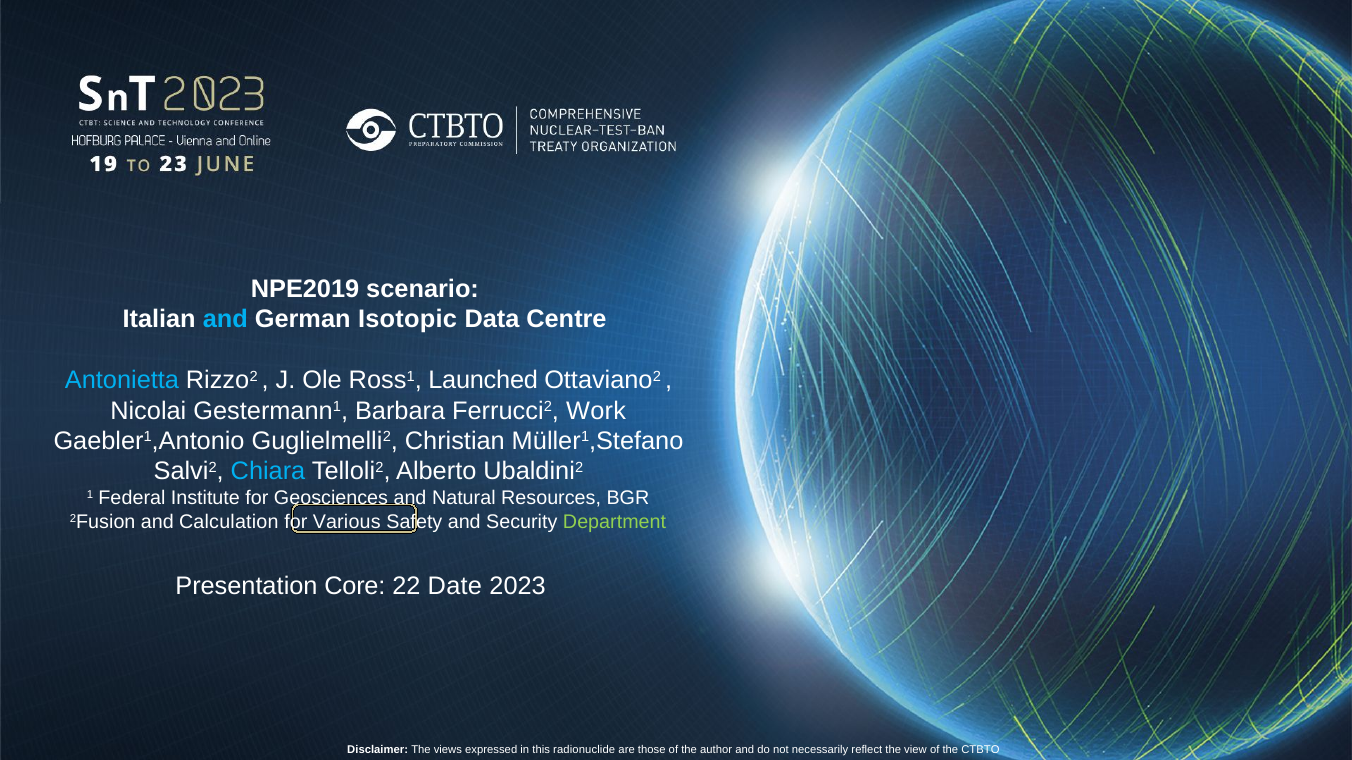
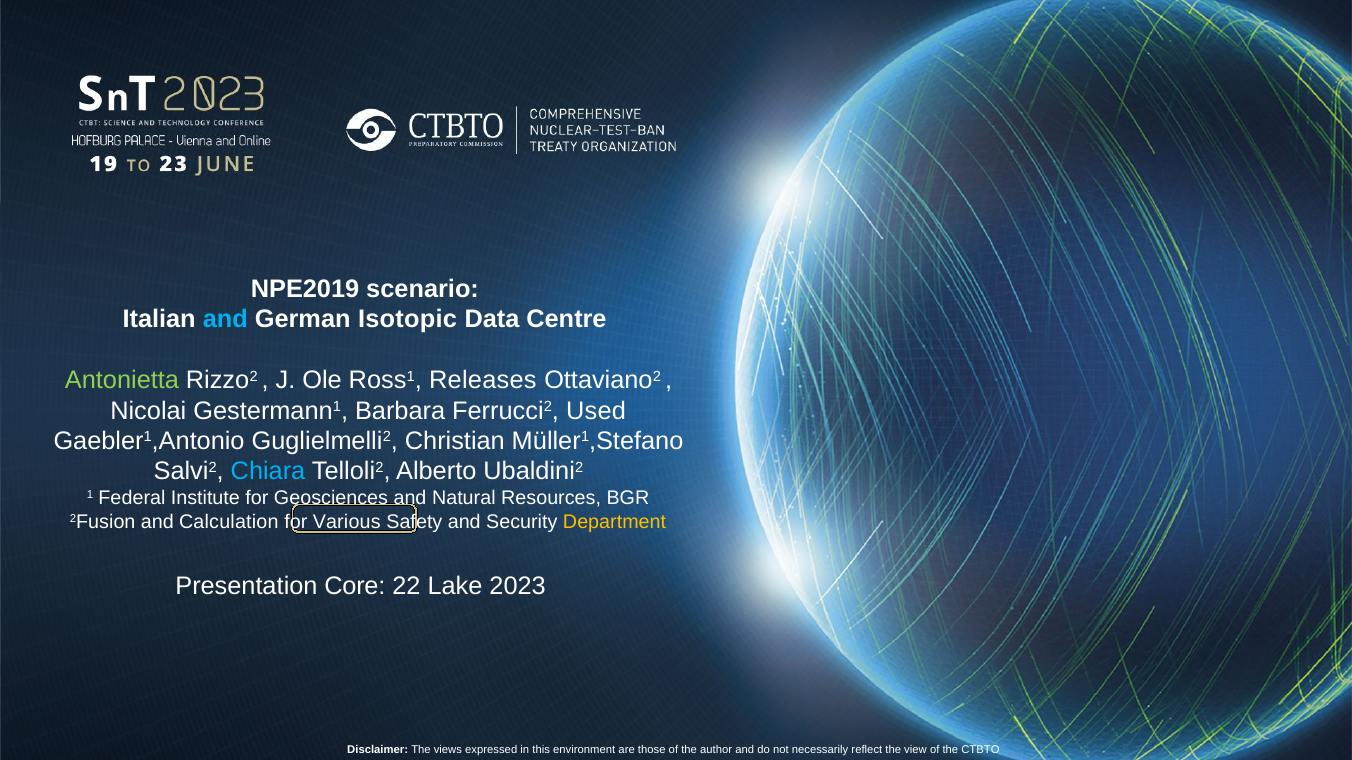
Antonietta colour: light blue -> light green
Launched: Launched -> Releases
Work: Work -> Used
Department colour: light green -> yellow
Date: Date -> Lake
radionuclide: radionuclide -> environment
